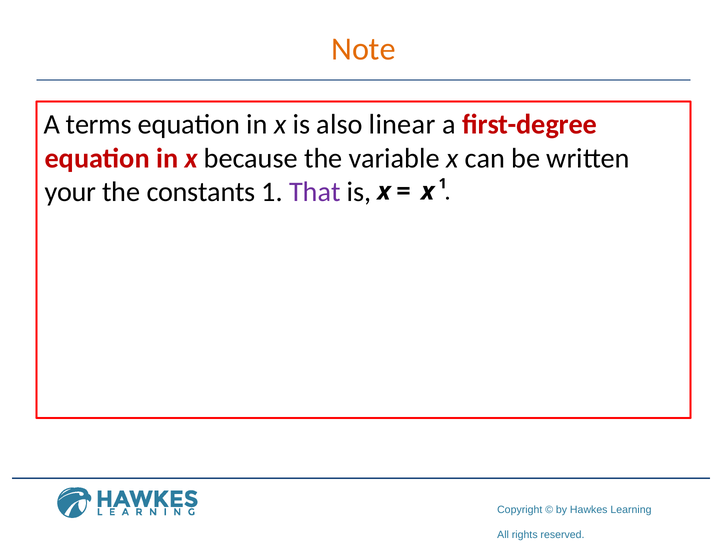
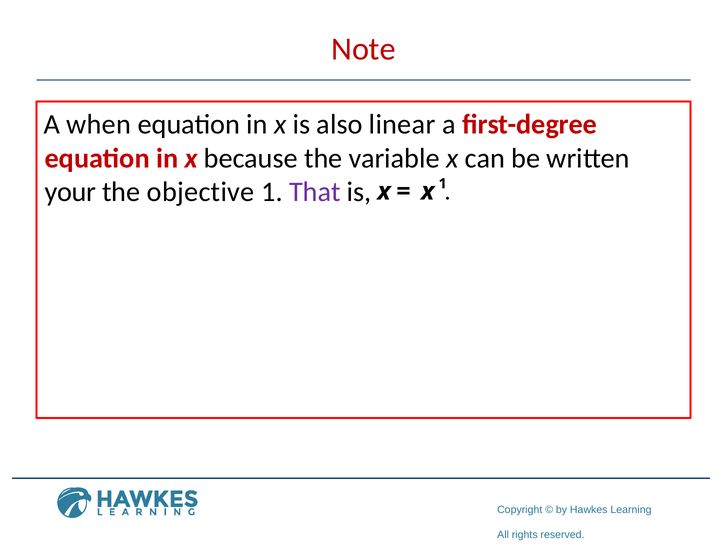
Note colour: orange -> red
terms: terms -> when
constants: constants -> objective
